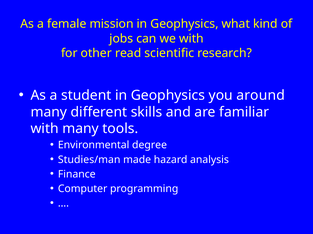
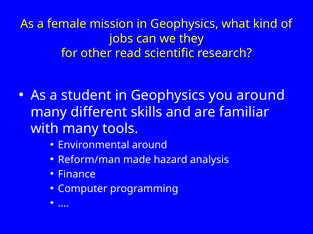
we with: with -> they
Environmental degree: degree -> around
Studies/man: Studies/man -> Reform/man
